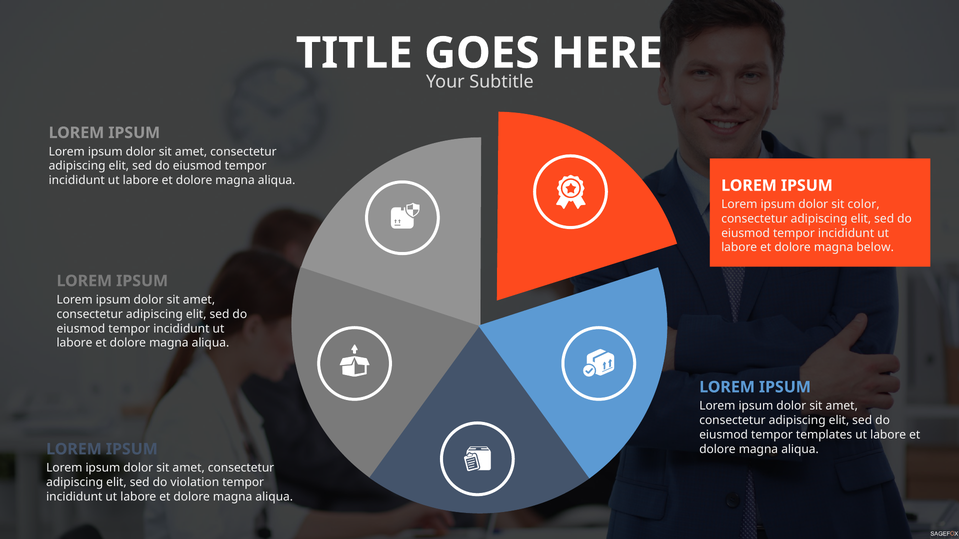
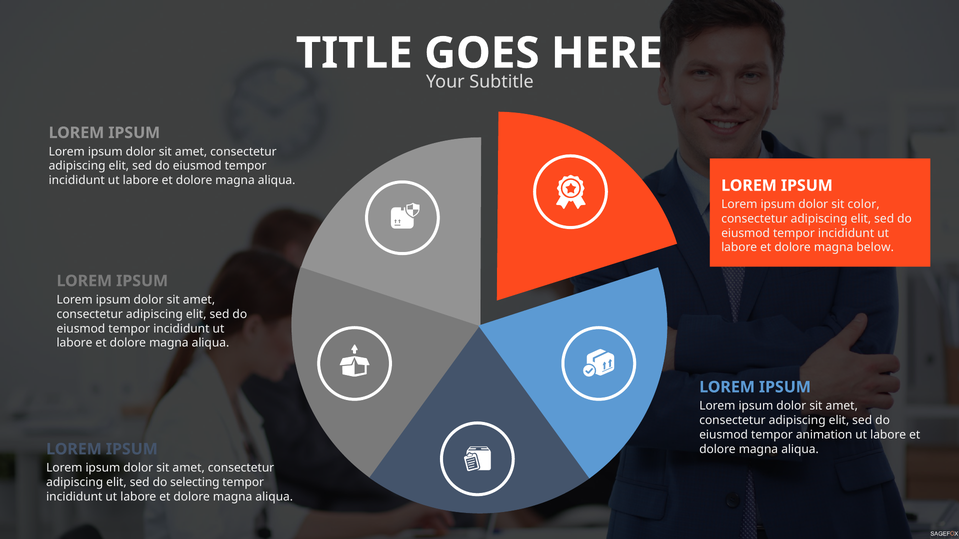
templates: templates -> animation
violation: violation -> selecting
